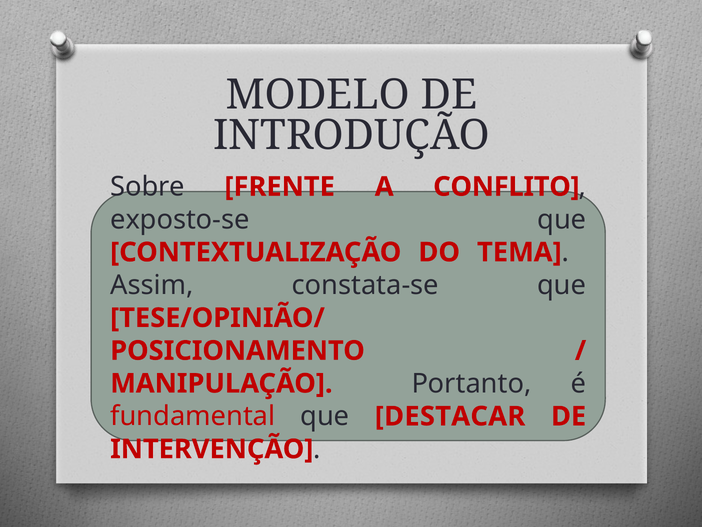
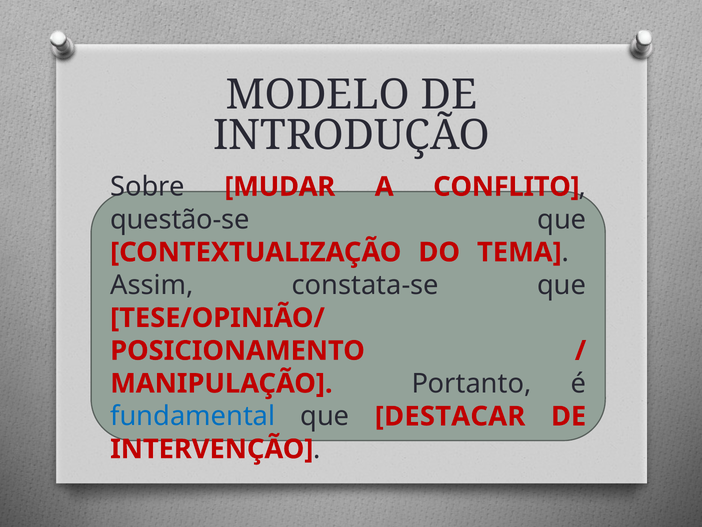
FRENTE: FRENTE -> MUDAR
exposto-se: exposto-se -> questão-se
fundamental colour: red -> blue
